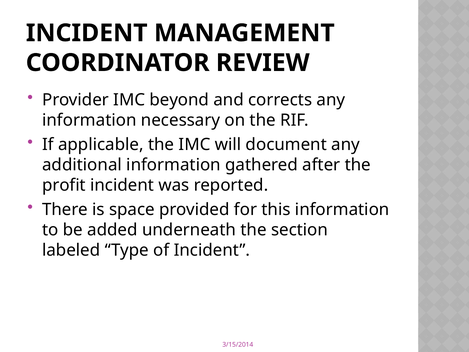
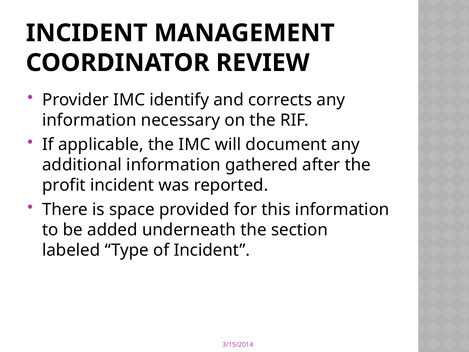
beyond: beyond -> identify
